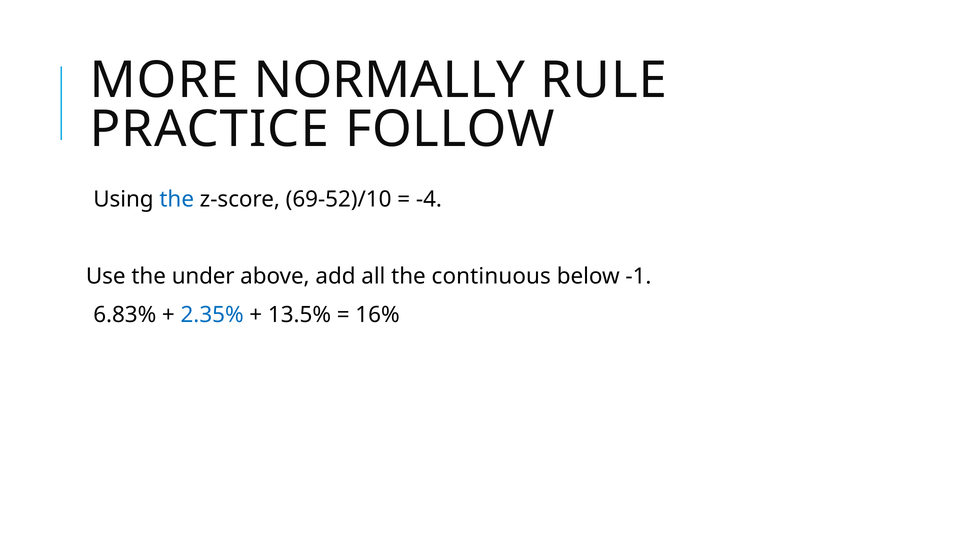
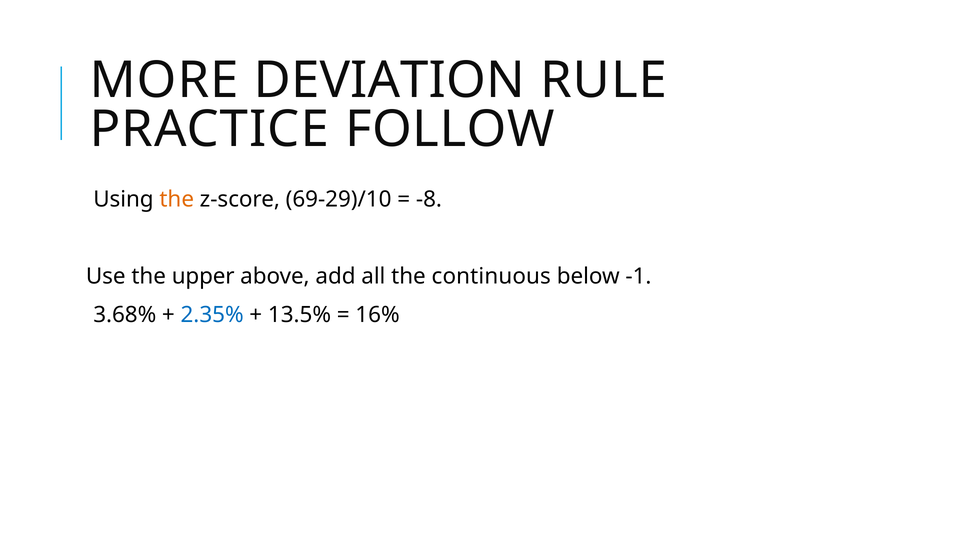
NORMALLY: NORMALLY -> DEVIATION
the at (177, 199) colour: blue -> orange
69-52)/10: 69-52)/10 -> 69-29)/10
-4: -4 -> -8
under: under -> upper
6.83%: 6.83% -> 3.68%
